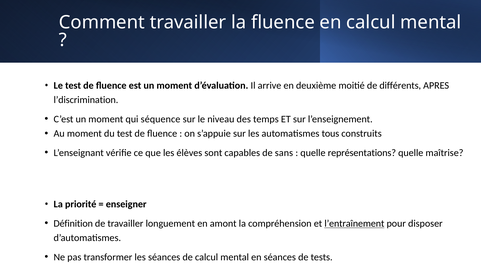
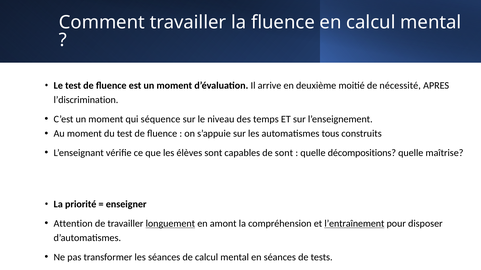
différents: différents -> nécessité
de sans: sans -> sont
représentations: représentations -> décompositions
Définition: Définition -> Attention
longuement underline: none -> present
